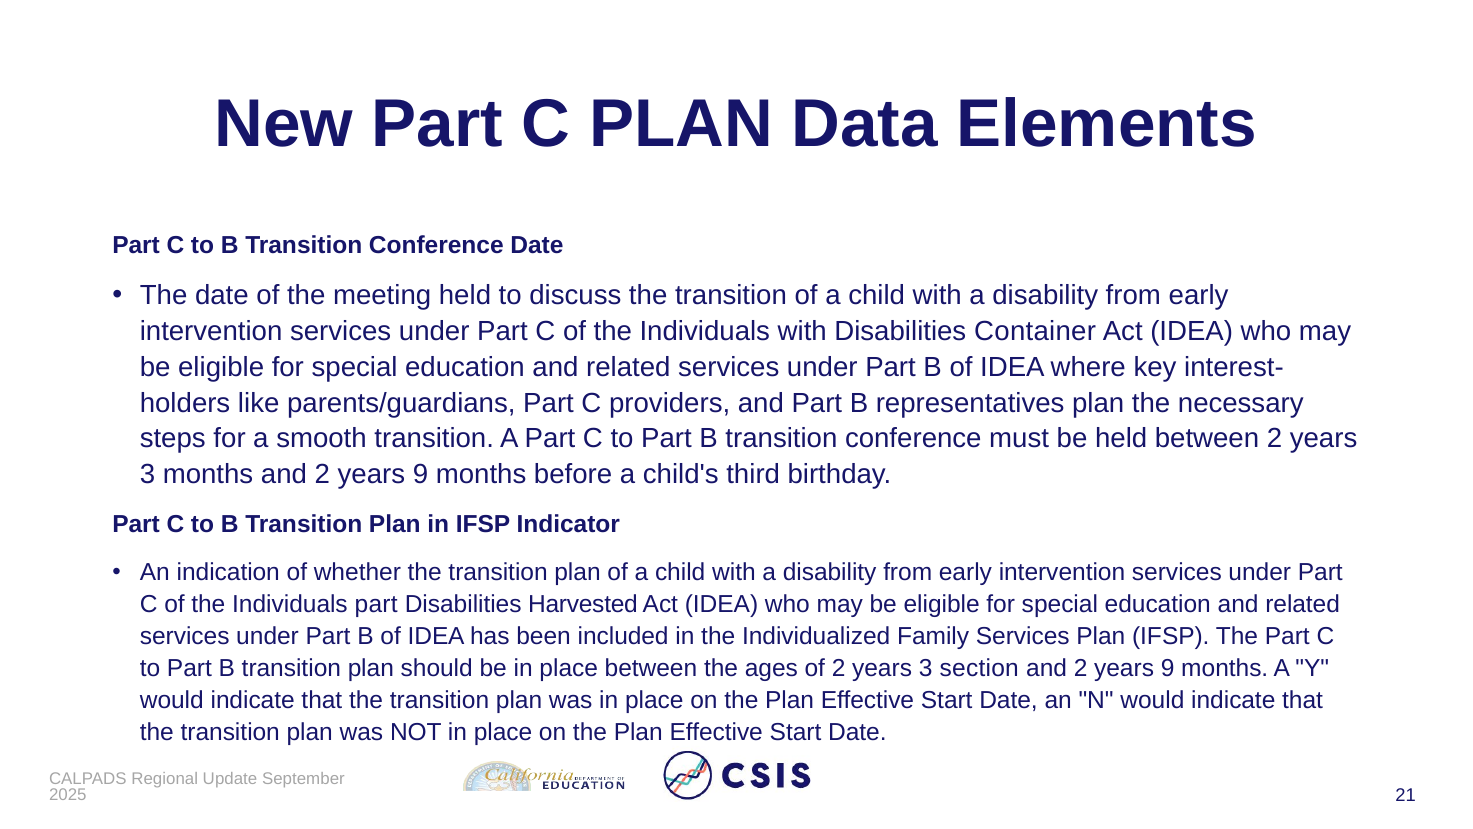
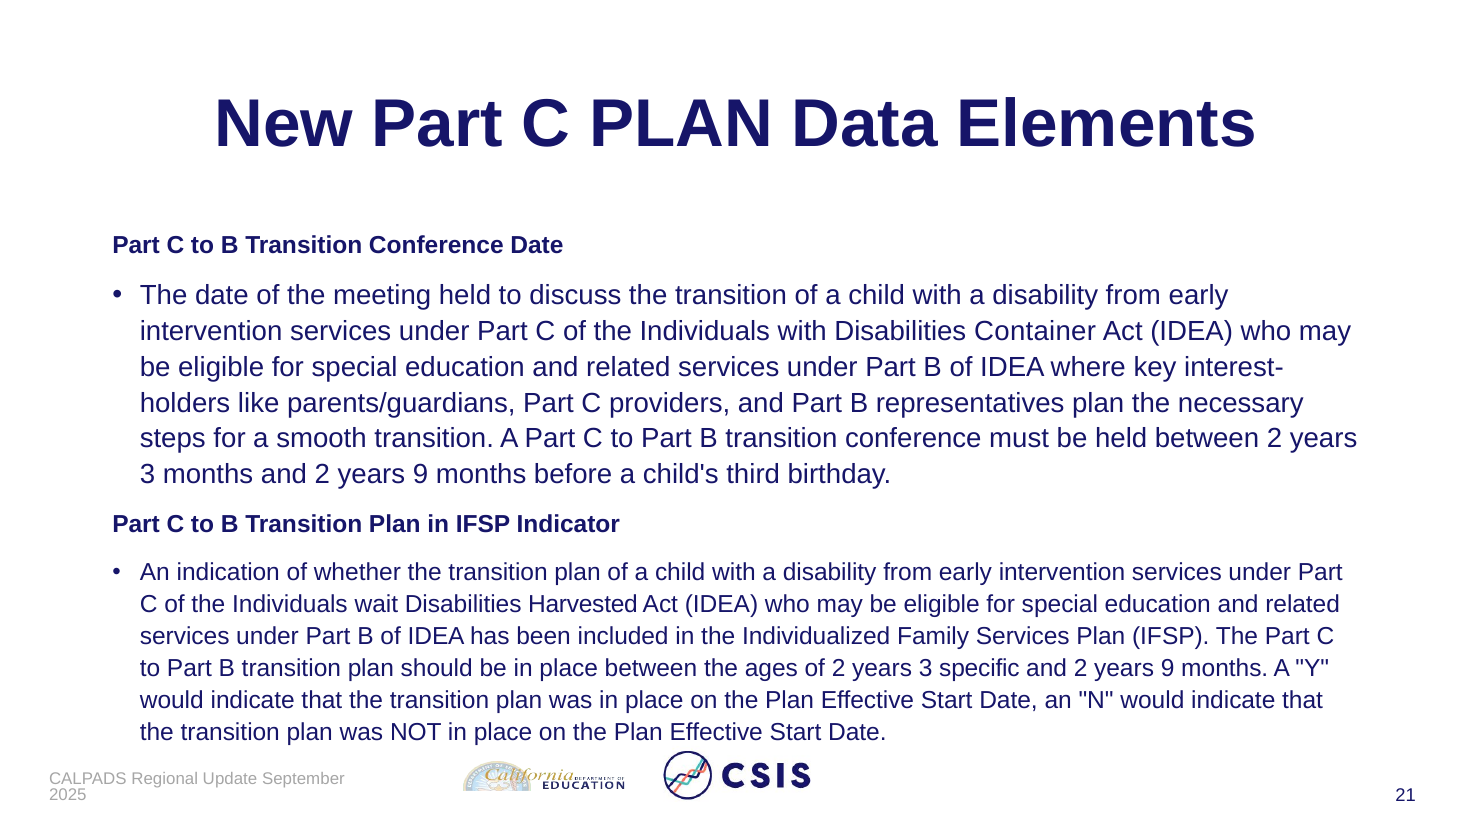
Individuals part: part -> wait
section: section -> specific
